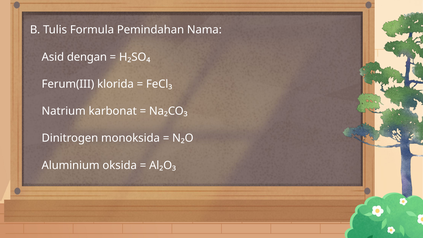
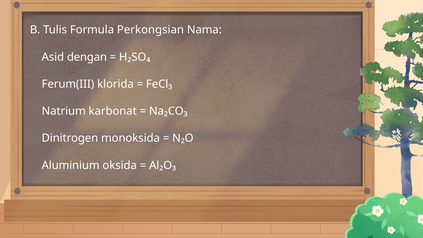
Pemindahan: Pemindahan -> Perkongsian
